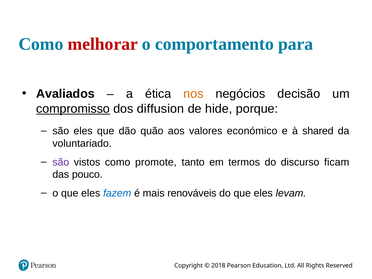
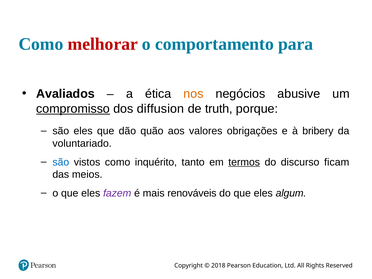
decisão: decisão -> abusive
hide: hide -> truth
económico: económico -> obrigações
shared: shared -> bribery
são at (61, 162) colour: purple -> blue
promote: promote -> inquérito
termos underline: none -> present
pouco: pouco -> meios
fazem colour: blue -> purple
levam: levam -> algum
